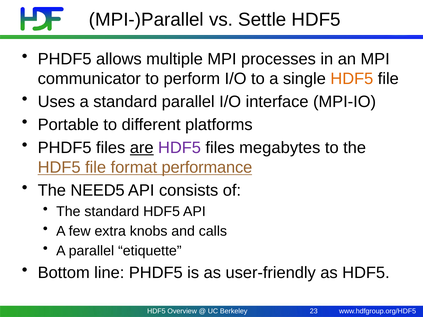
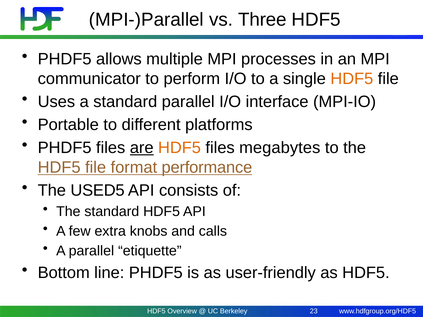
Settle: Settle -> Three
HDF5 at (180, 148) colour: purple -> orange
NEED5: NEED5 -> USED5
